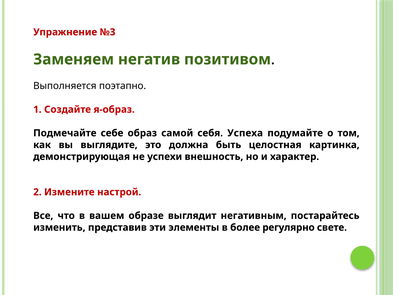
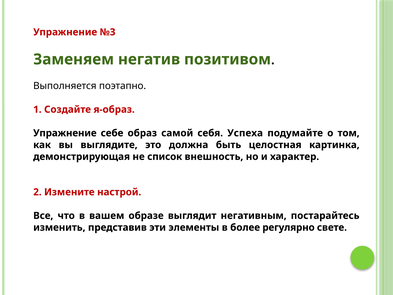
Подмечайте at (65, 133): Подмечайте -> Упражнение
успехи: успехи -> список
